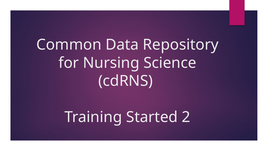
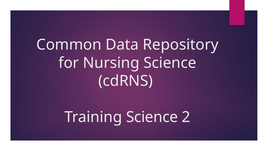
Training Started: Started -> Science
